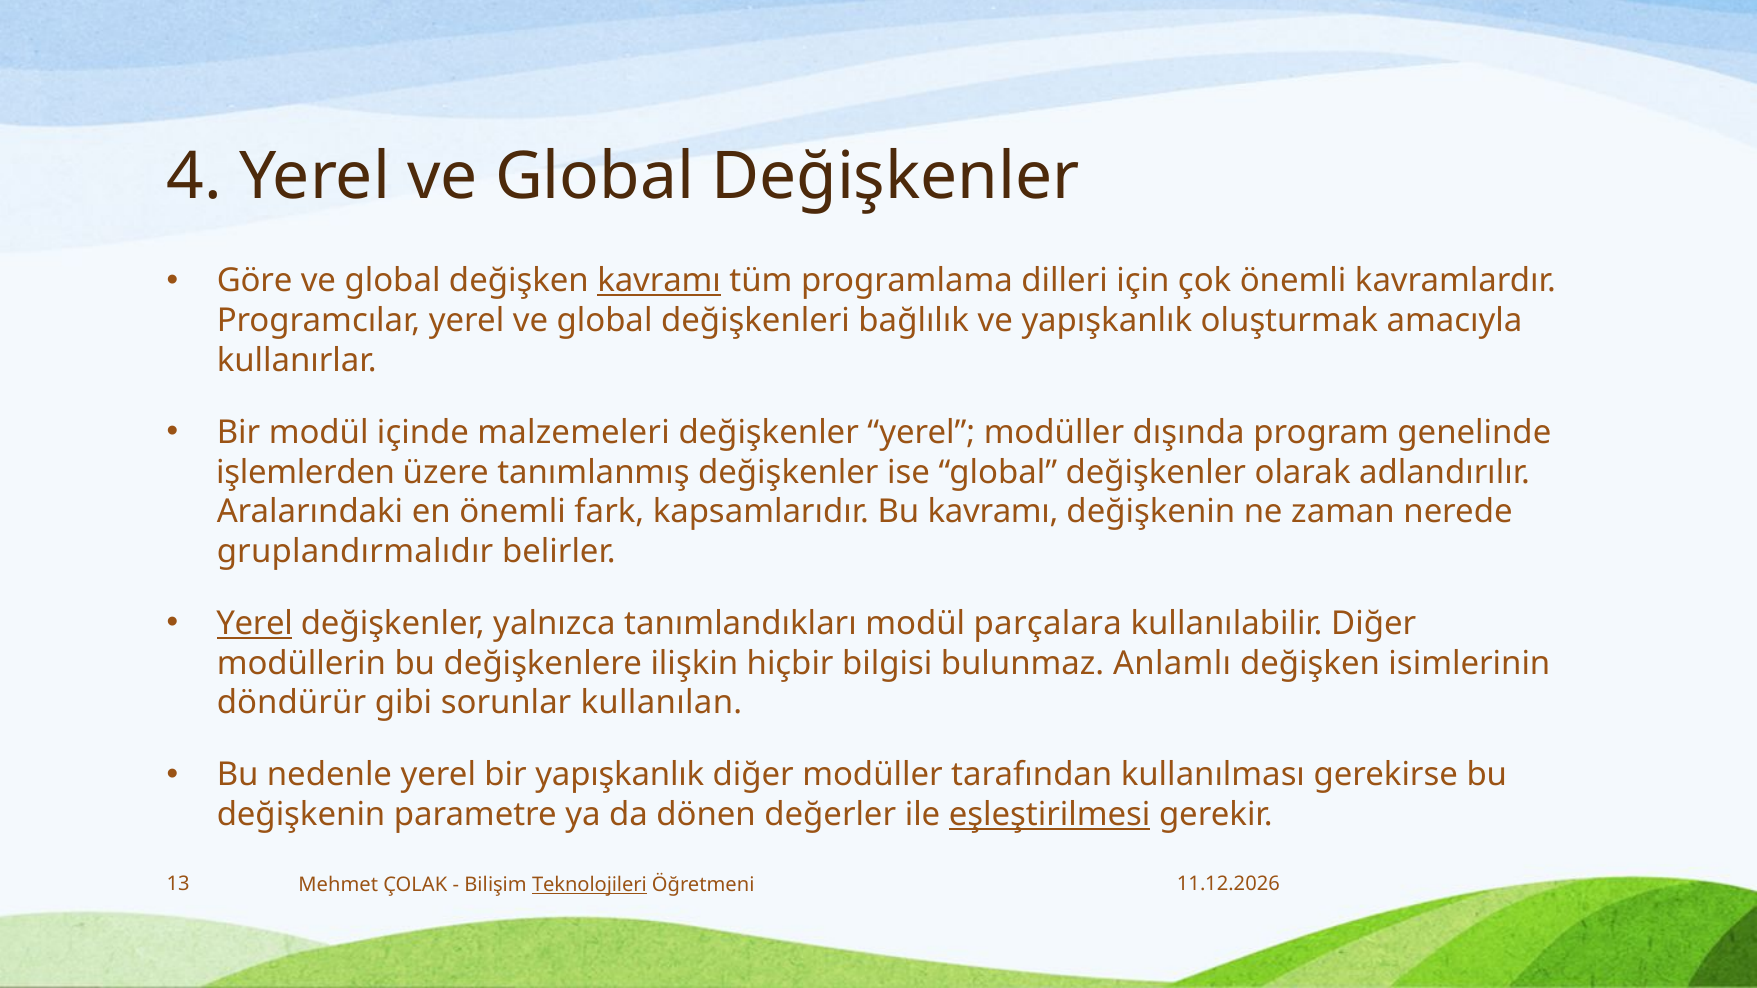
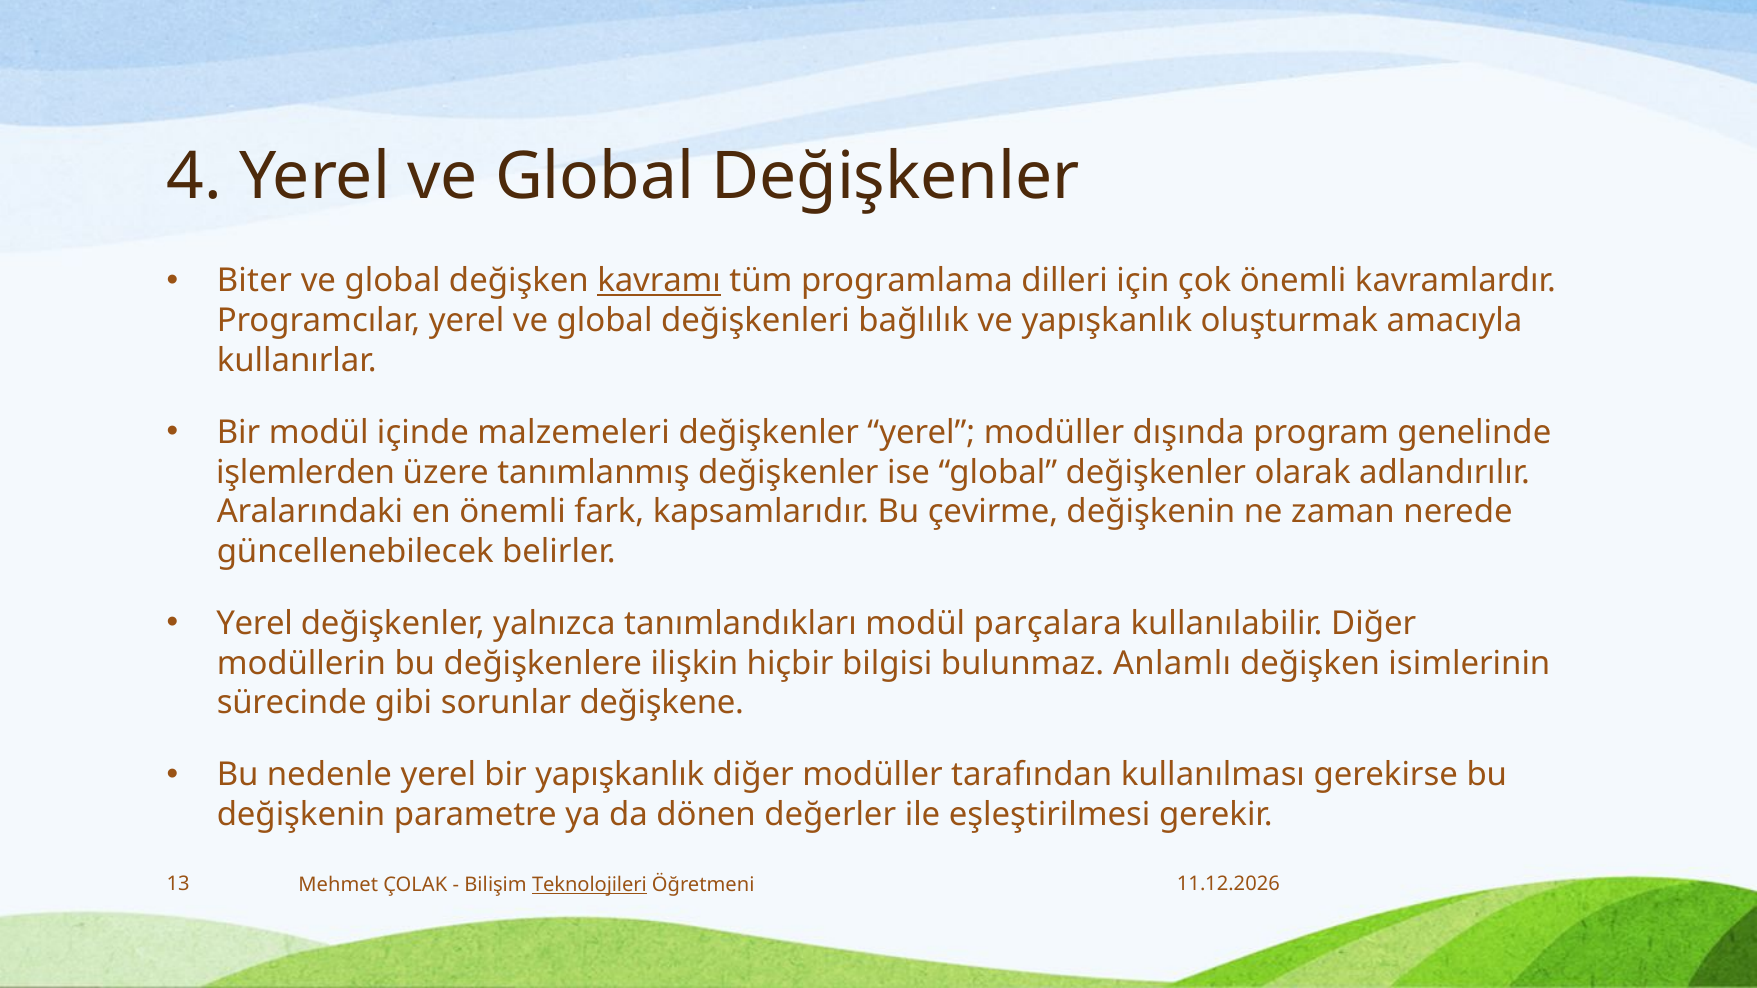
Göre: Göre -> Biter
Bu kavramı: kavramı -> çevirme
gruplandırmalıdır: gruplandırmalıdır -> güncellenebilecek
Yerel at (255, 624) underline: present -> none
döndürür: döndürür -> sürecinde
kullanılan: kullanılan -> değişkene
eşleştirilmesi underline: present -> none
